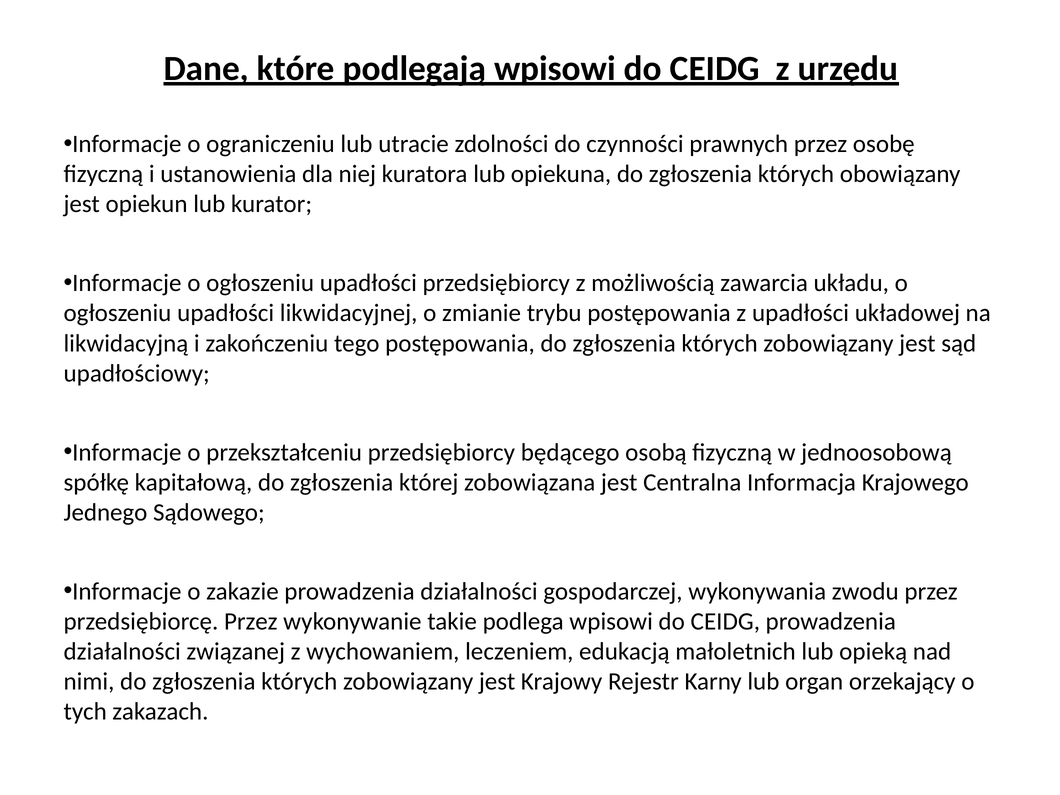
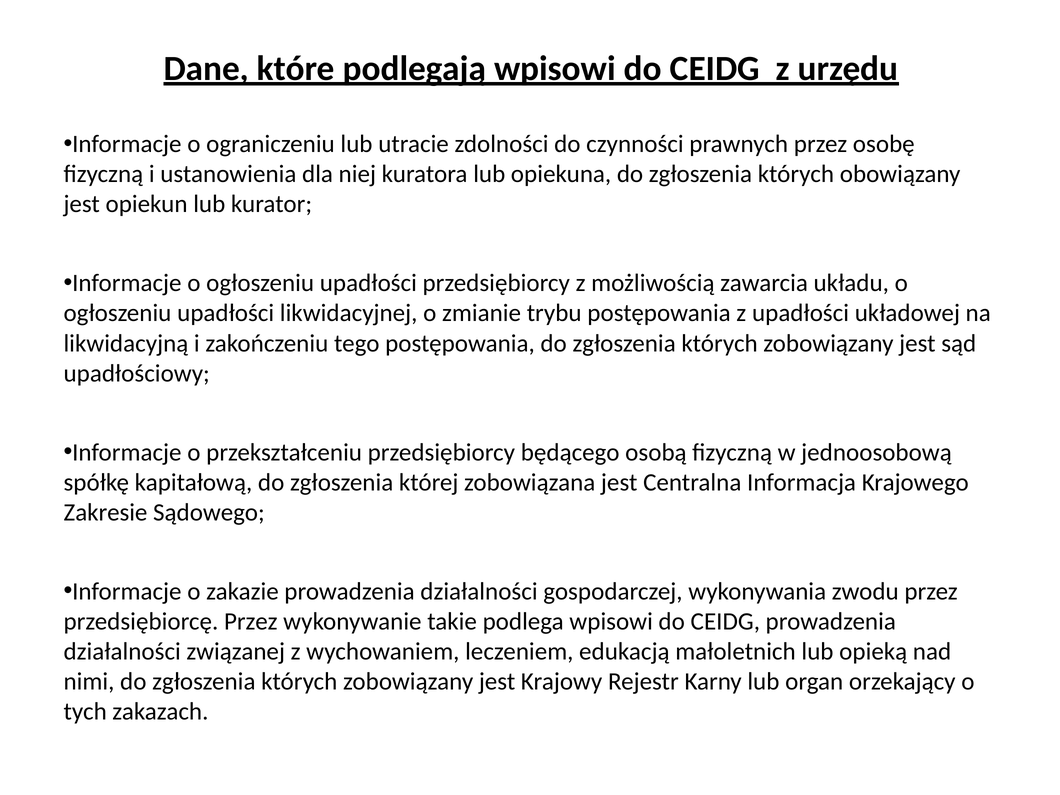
Jednego: Jednego -> Zakresie
